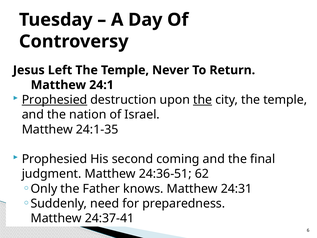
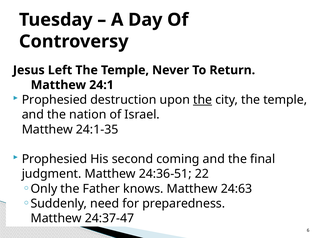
Prophesied at (55, 100) underline: present -> none
62: 62 -> 22
24:31: 24:31 -> 24:63
24:37-41: 24:37-41 -> 24:37-47
